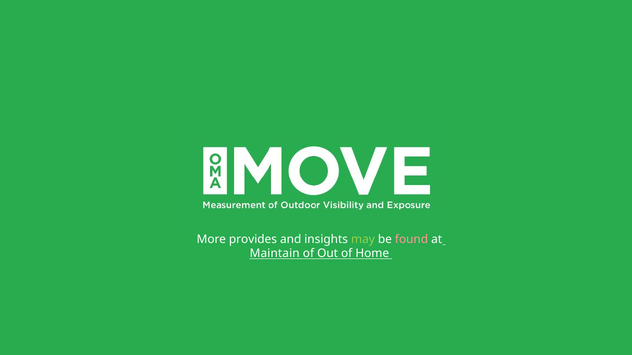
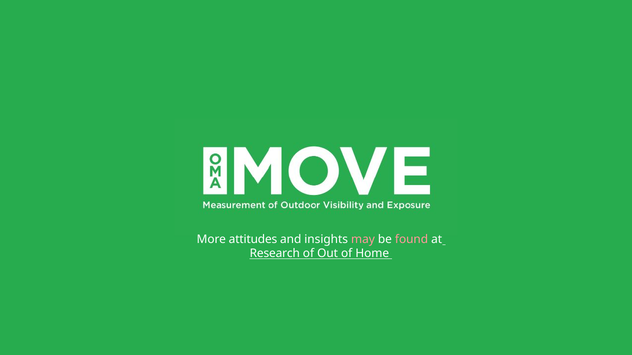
provides: provides -> attitudes
may colour: light green -> pink
Maintain: Maintain -> Research
